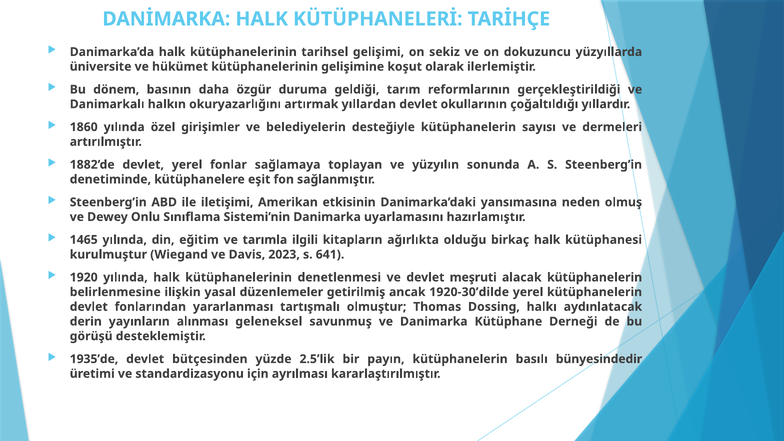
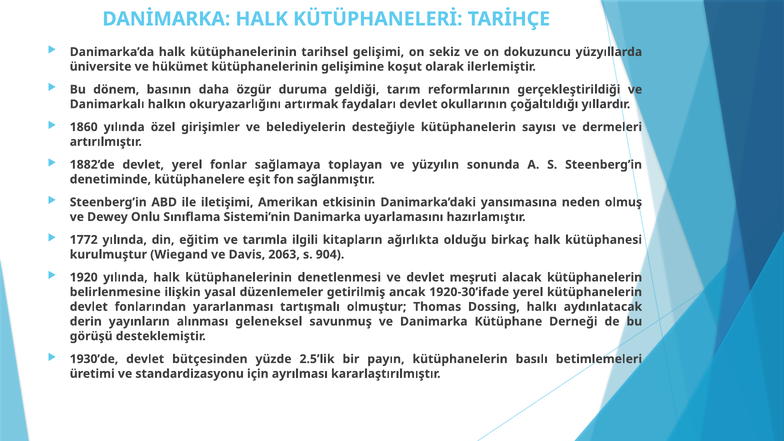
yıllardan: yıllardan -> faydaları
1465: 1465 -> 1772
2023: 2023 -> 2063
641: 641 -> 904
1920-30’dilde: 1920-30’dilde -> 1920-30’ifade
1935’de: 1935’de -> 1930’de
bünyesindedir: bünyesindedir -> betimlemeleri
